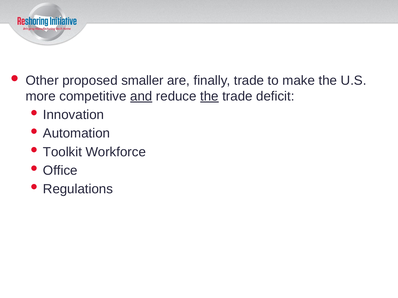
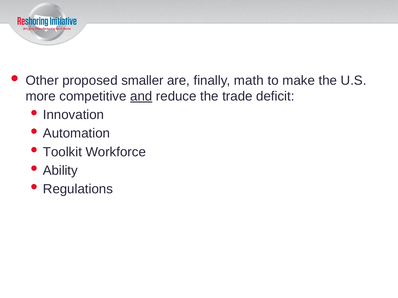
finally trade: trade -> math
the at (209, 96) underline: present -> none
Office: Office -> Ability
